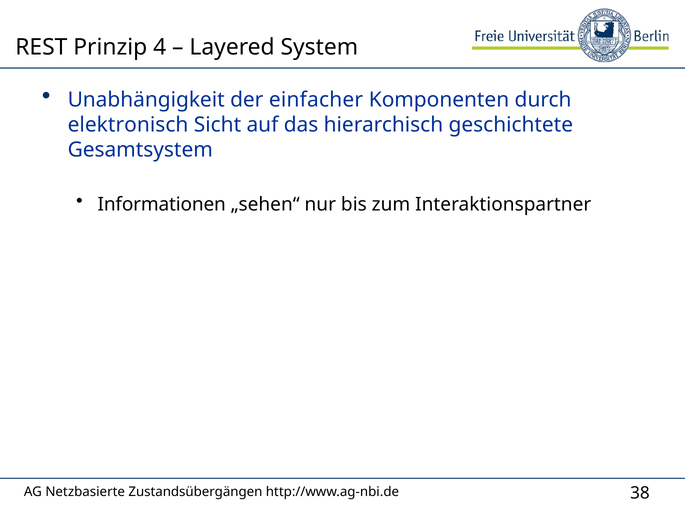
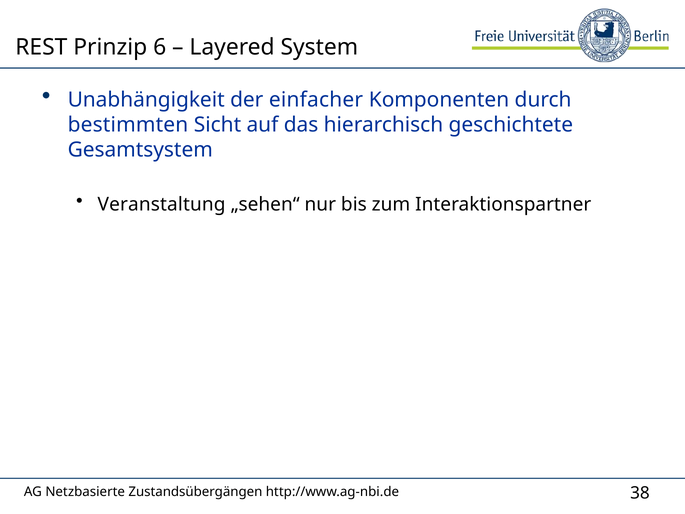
4: 4 -> 6
elektronisch: elektronisch -> bestimmten
Informationen: Informationen -> Veranstaltung
